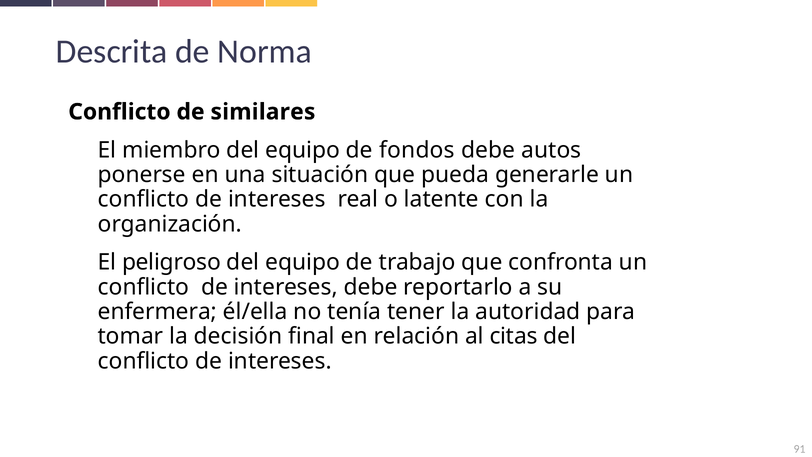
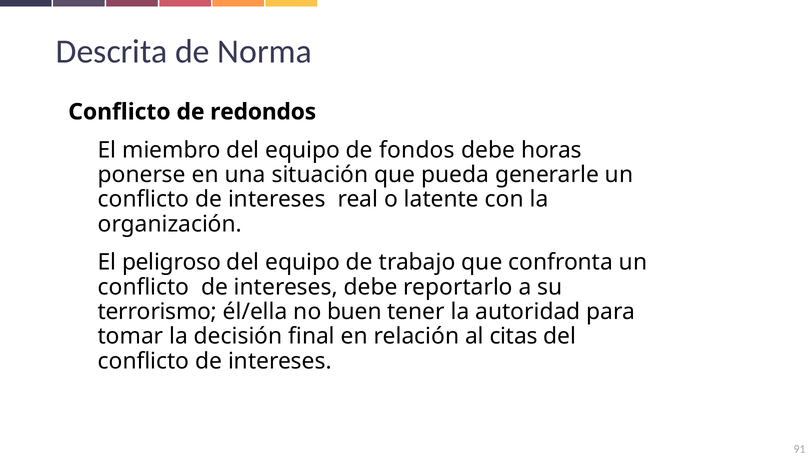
similares: similares -> redondos
autos: autos -> horas
enfermera: enfermera -> terrorismo
tenía: tenía -> buen
